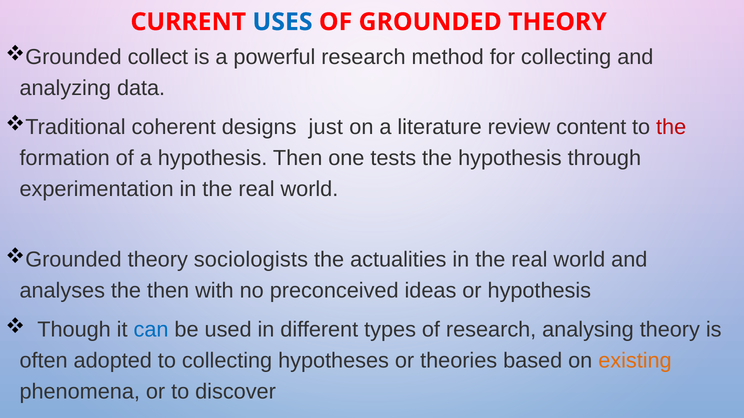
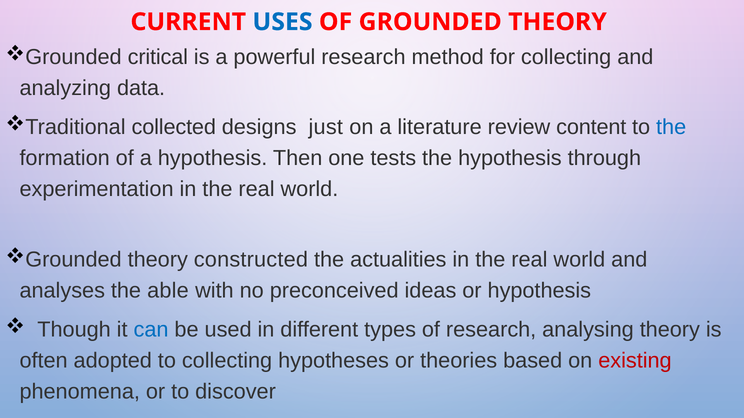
collect: collect -> critical
coherent: coherent -> collected
the at (671, 127) colour: red -> blue
sociologists: sociologists -> constructed
the then: then -> able
existing colour: orange -> red
